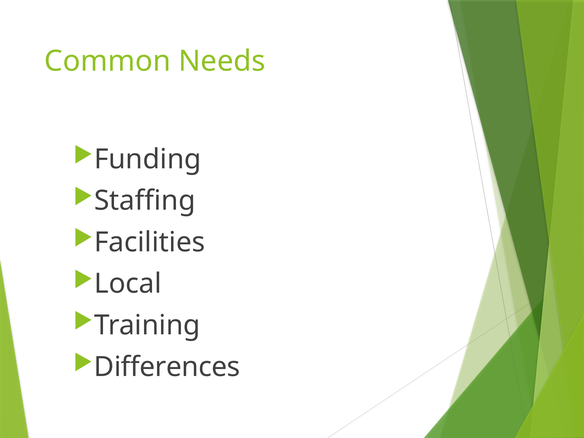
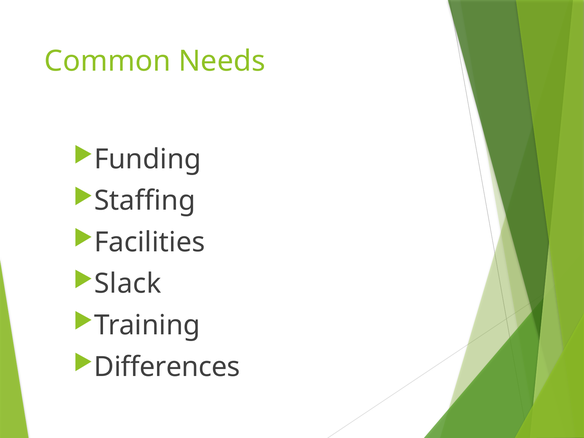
Local: Local -> Slack
